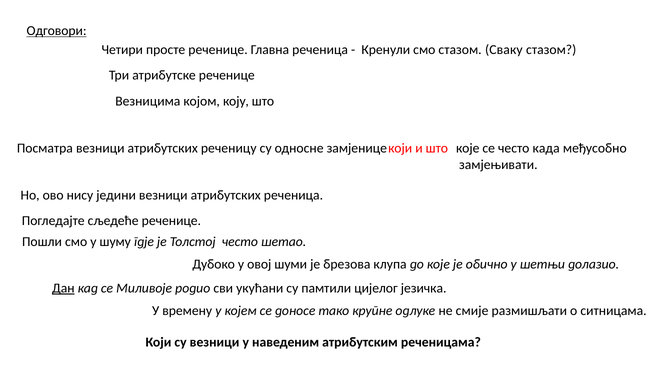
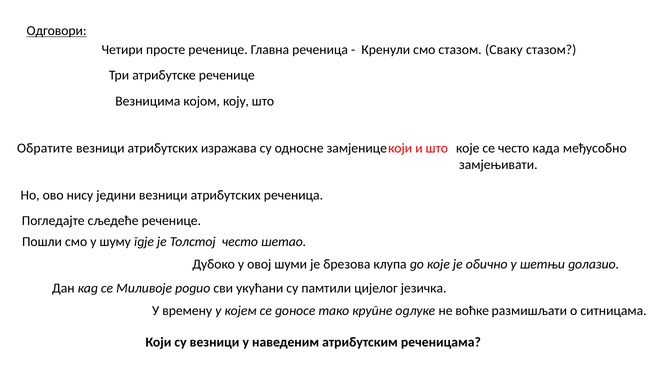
Посматра: Посматра -> Обратите
реченицу: реченицу -> изражава
Дан underline: present -> none
смије: смије -> воћке
